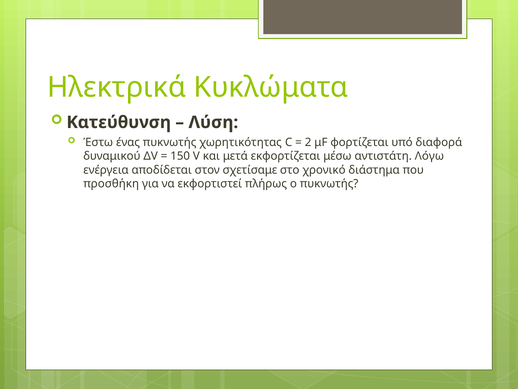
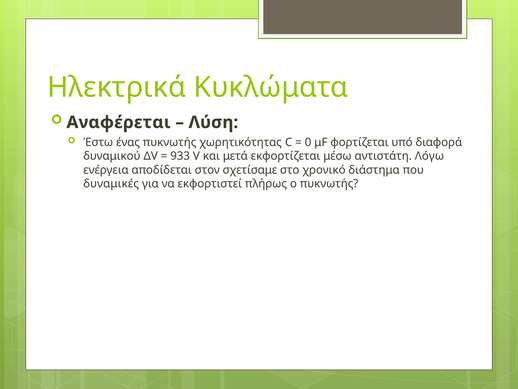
Κατεύθυνση: Κατεύθυνση -> Αναφέρεται
2: 2 -> 0
150: 150 -> 933
προσθήκη: προσθήκη -> δυναμικές
